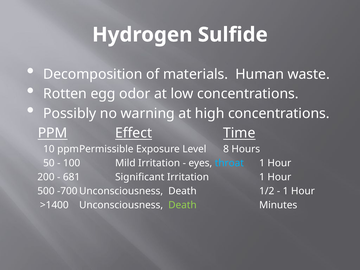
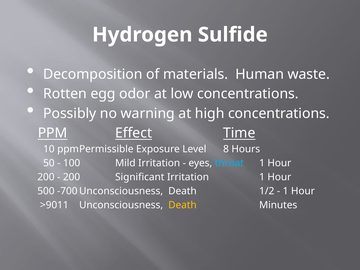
681 at (72, 177): 681 -> 200
>1400: >1400 -> >9011
Death at (182, 205) colour: light green -> yellow
